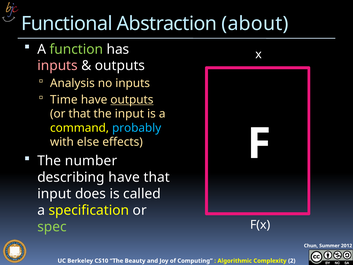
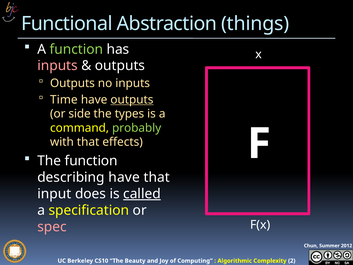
about: about -> things
Analysis at (72, 83): Analysis -> Outputs
or that: that -> side
the input: input -> types
probably colour: light blue -> light green
with else: else -> that
The number: number -> function
called underline: none -> present
spec colour: light green -> pink
